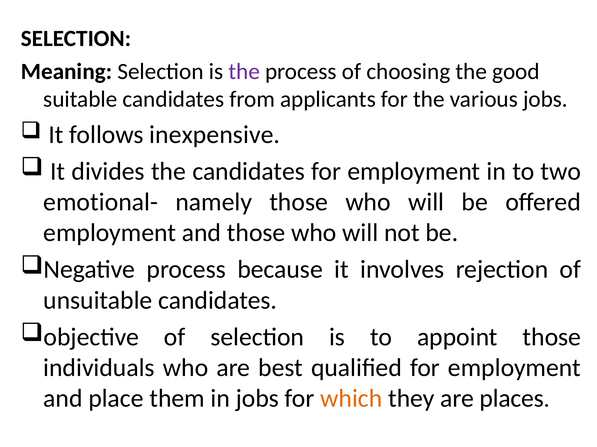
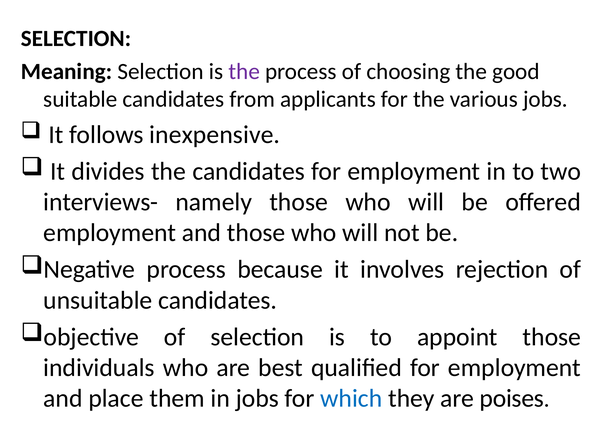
emotional-: emotional- -> interviews-
which colour: orange -> blue
places: places -> poises
